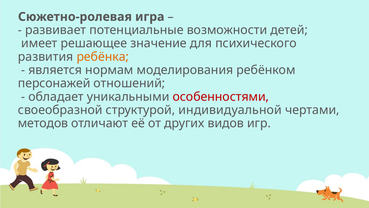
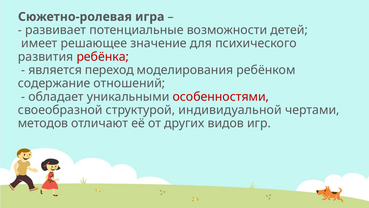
ребёнка colour: orange -> red
нормам: нормам -> переход
персонажей: персонажей -> содержание
